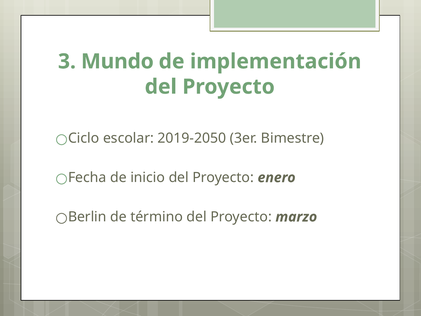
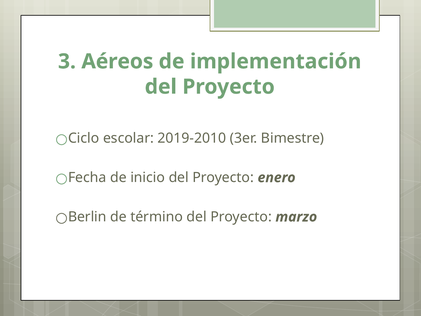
Mundo: Mundo -> Aéreos
2019-2050: 2019-2050 -> 2019-2010
